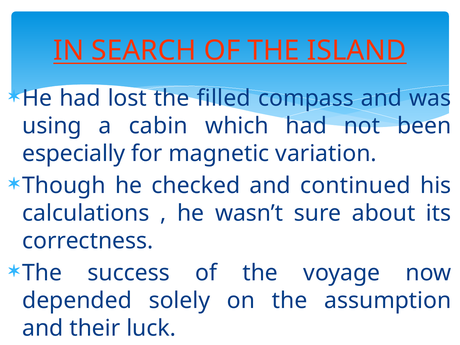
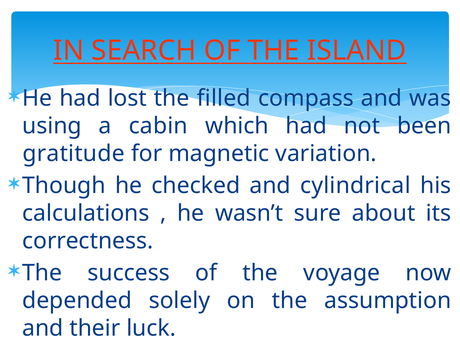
especially: especially -> gratitude
continued: continued -> cylindrical
